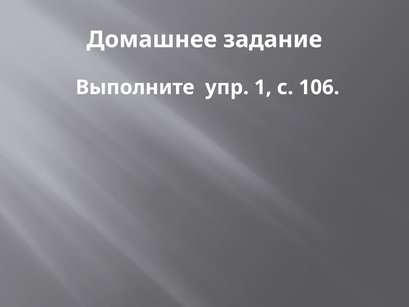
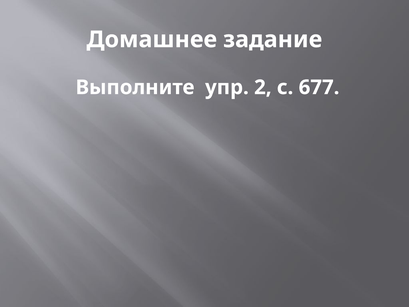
1: 1 -> 2
106: 106 -> 677
